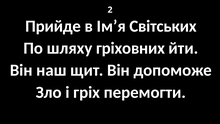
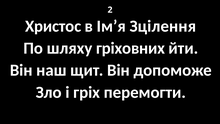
Прийде: Прийде -> Христос
Світських: Світських -> Зцілення
